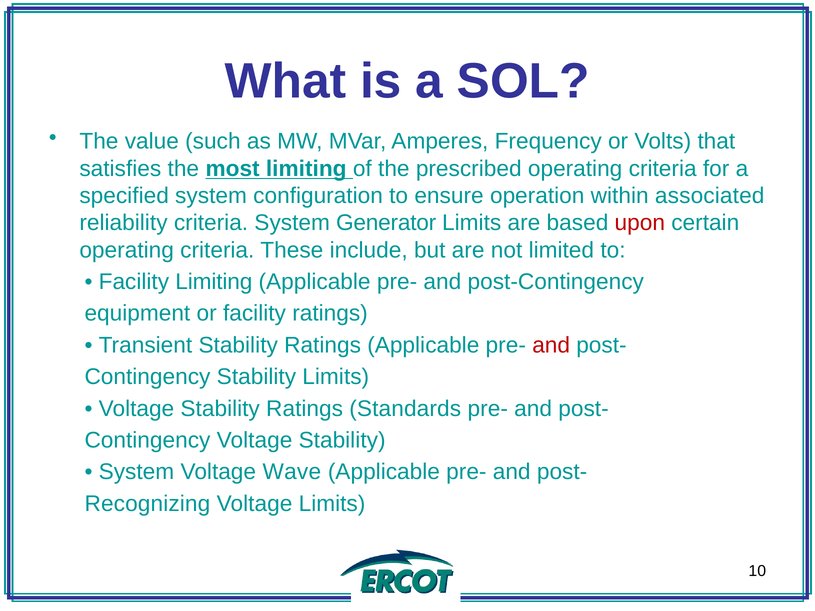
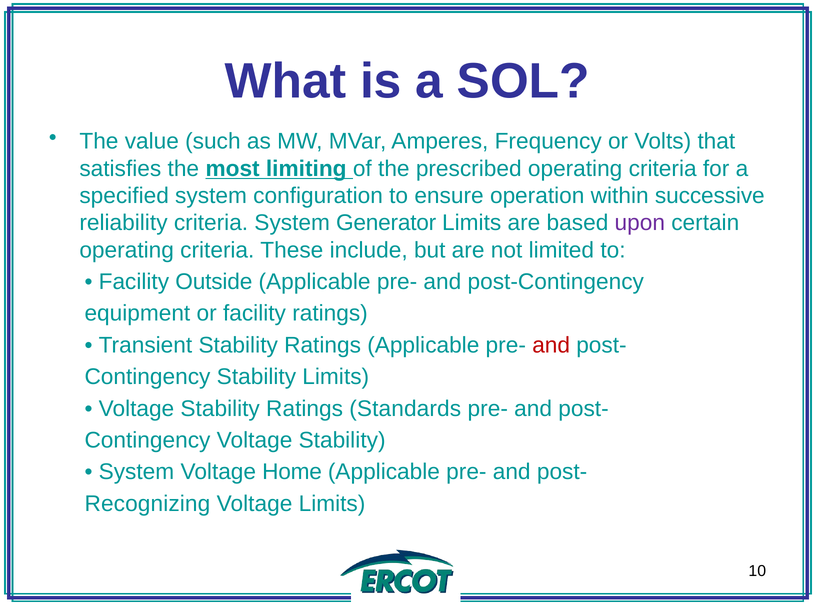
associated: associated -> successive
upon colour: red -> purple
Facility Limiting: Limiting -> Outside
Wave: Wave -> Home
